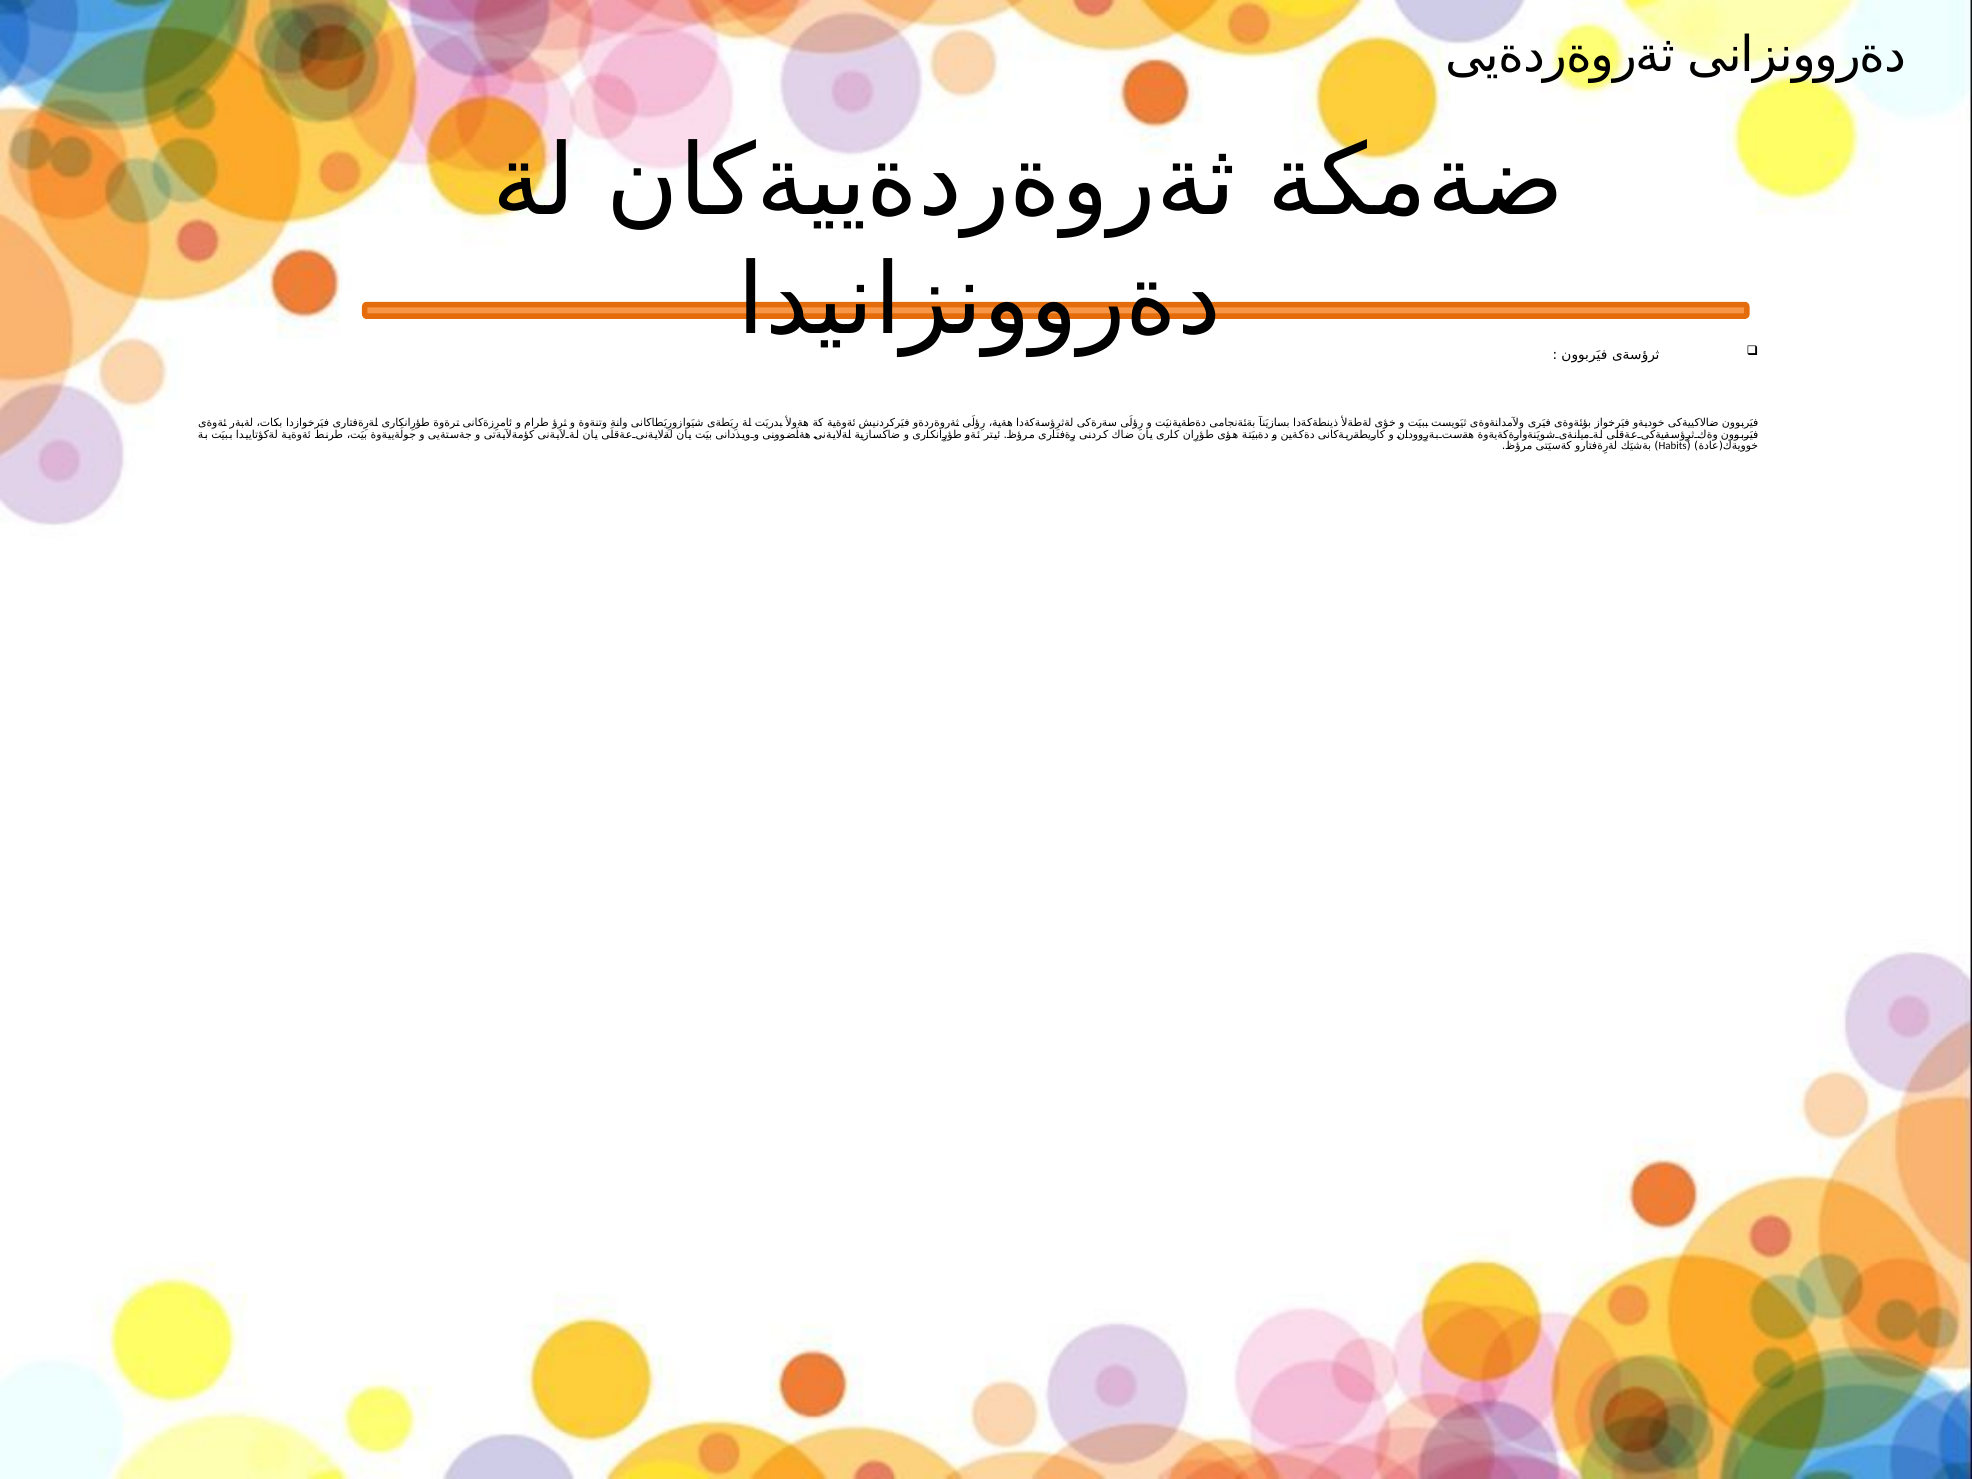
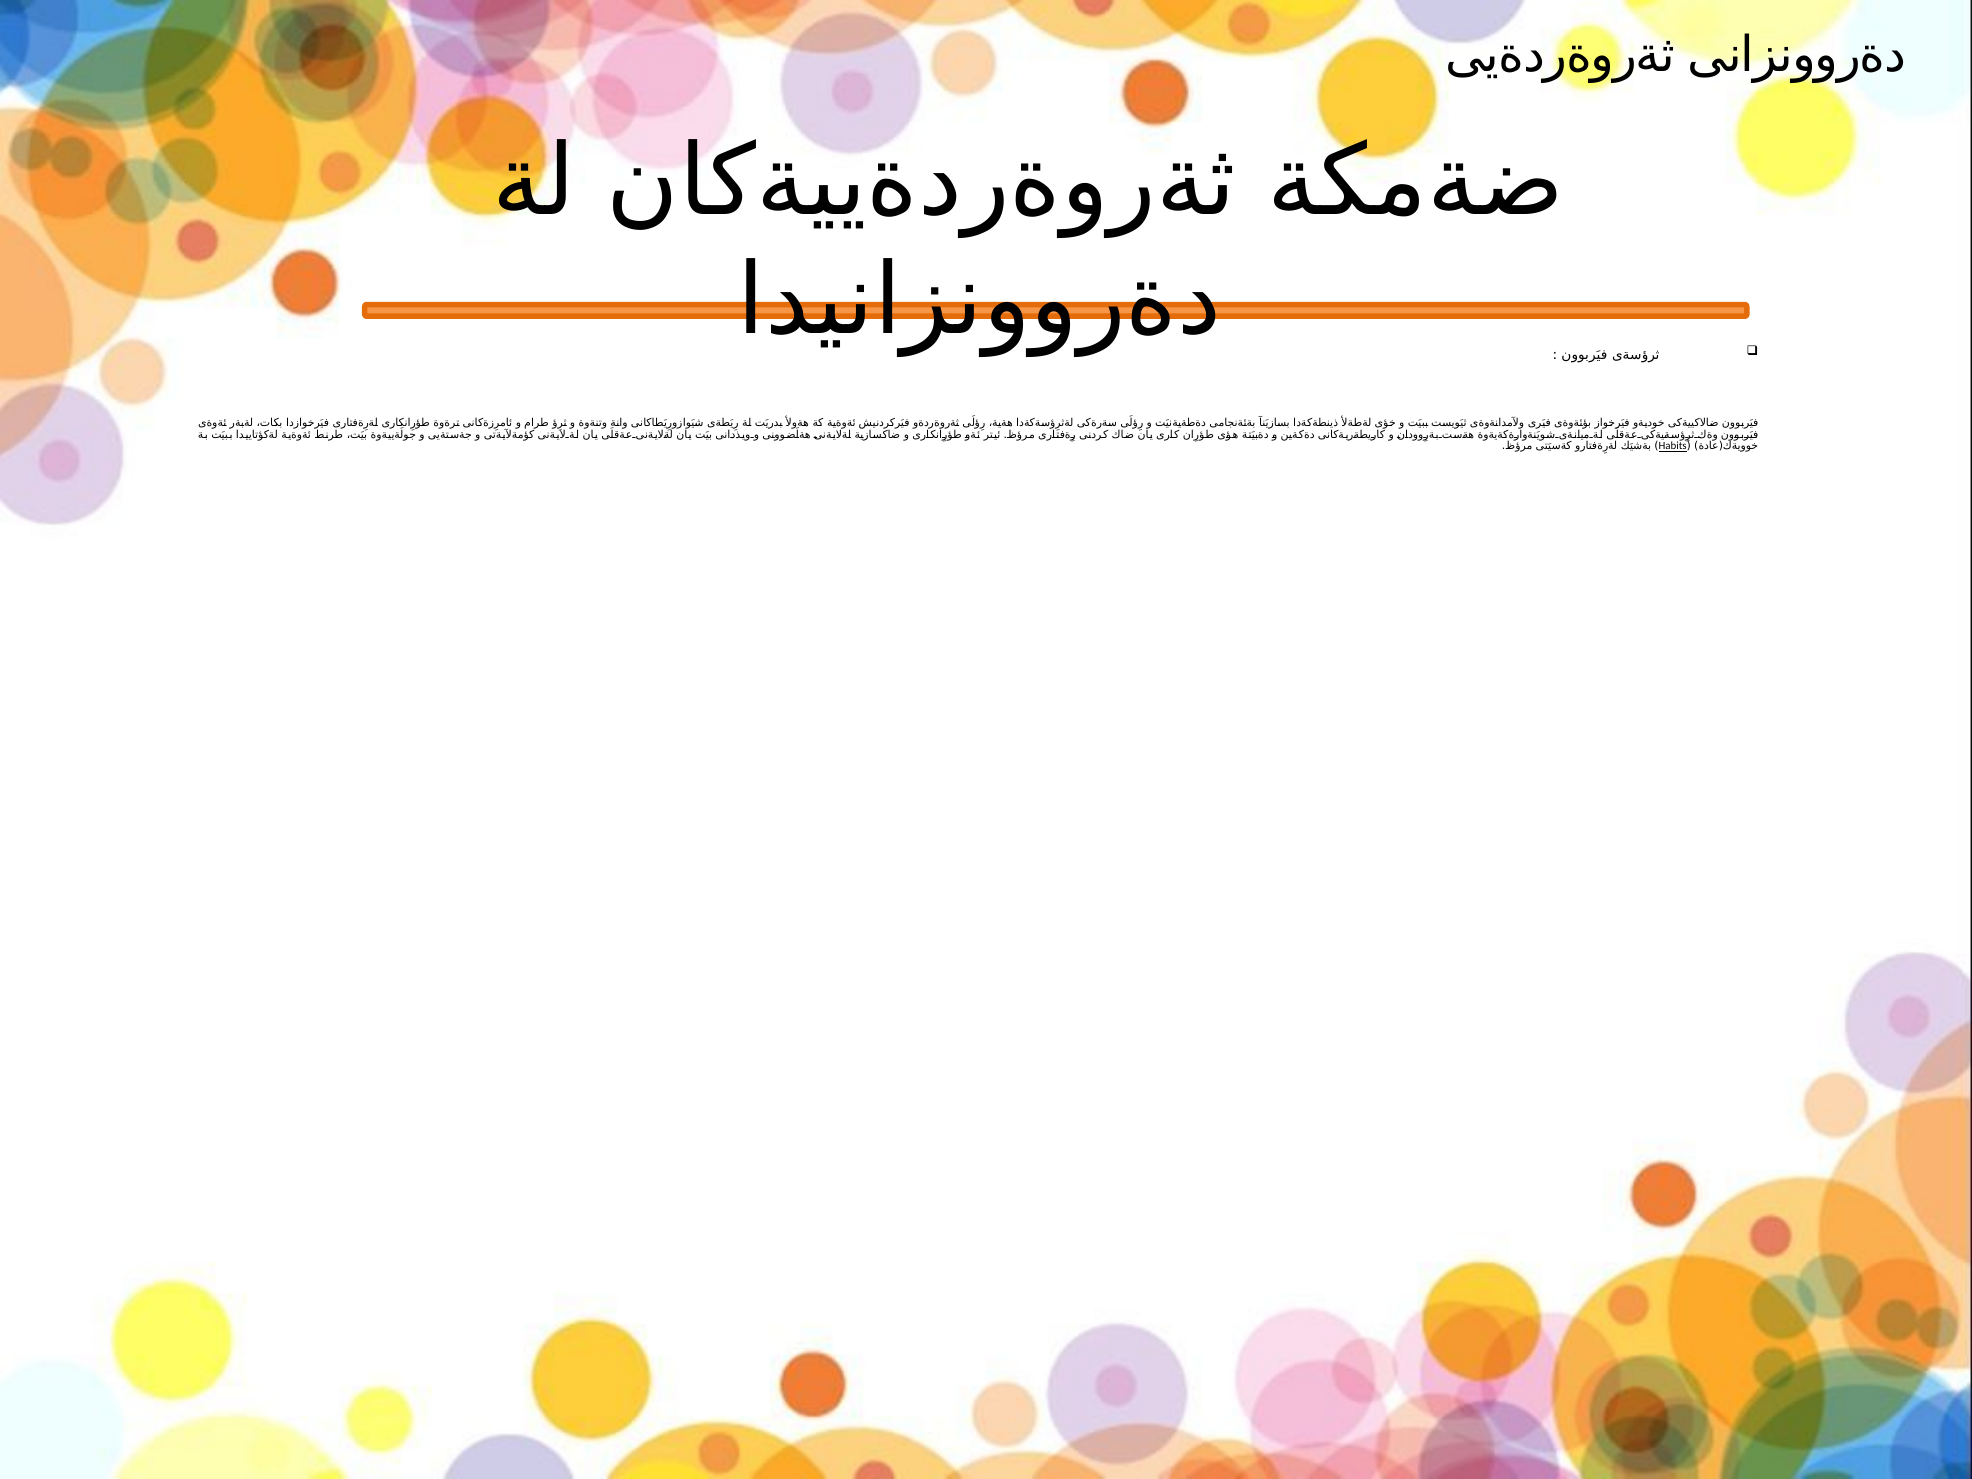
Habits underline: none -> present
